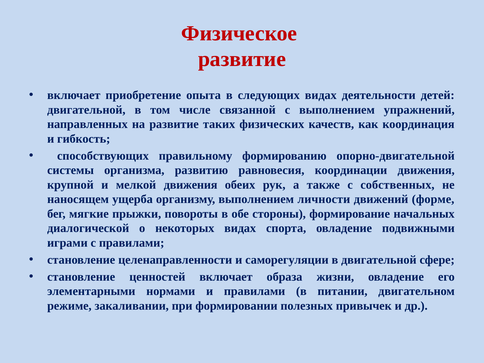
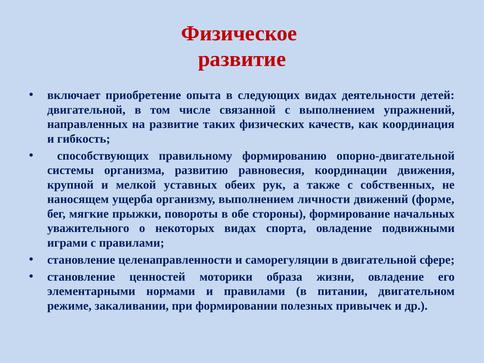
мелкой движения: движения -> уставных
диалогической: диалогической -> уважительного
ценностей включает: включает -> моторики
